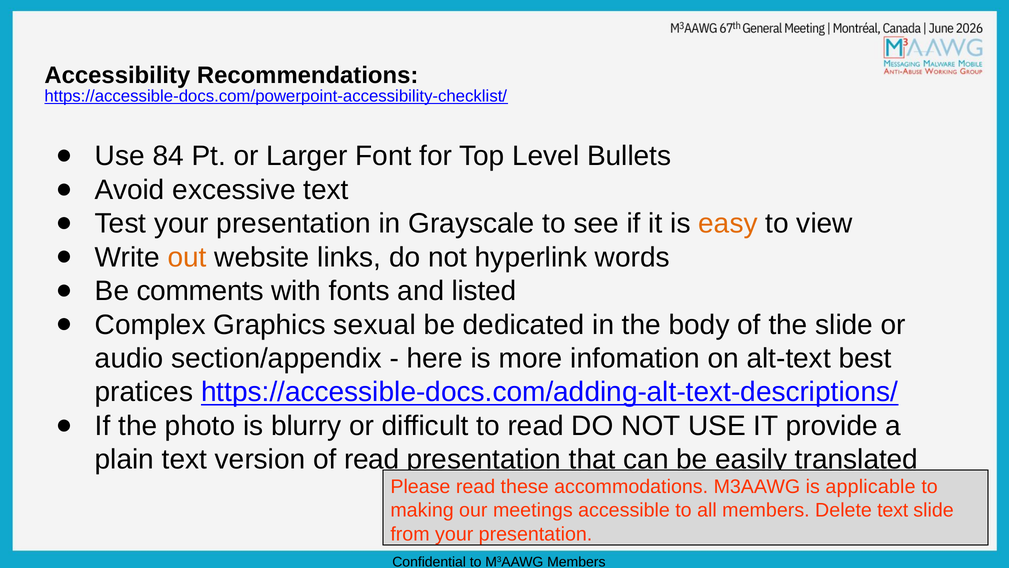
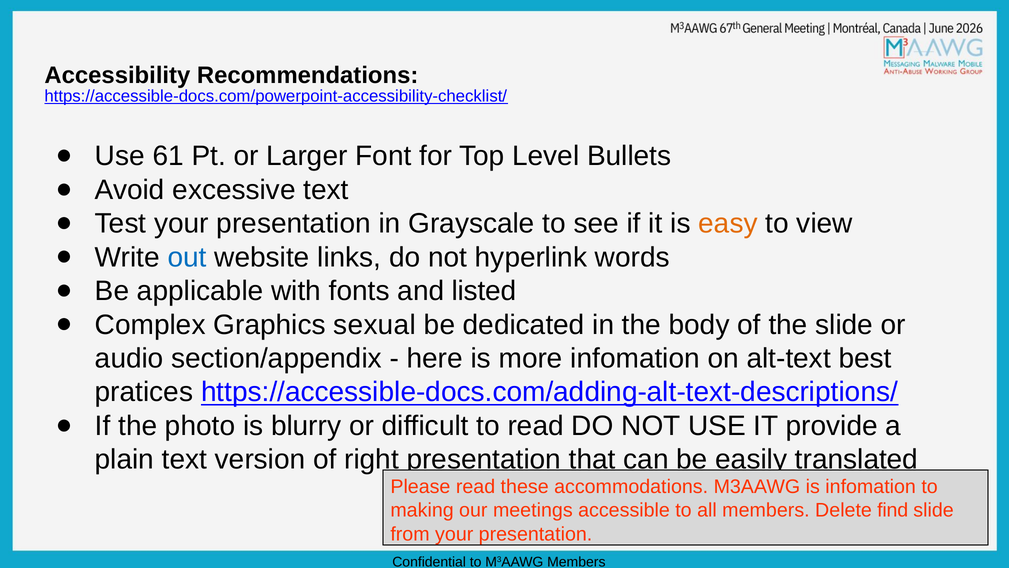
84: 84 -> 61
out colour: orange -> blue
comments: comments -> applicable
of read: read -> right
is applicable: applicable -> infomation
Delete text: text -> find
